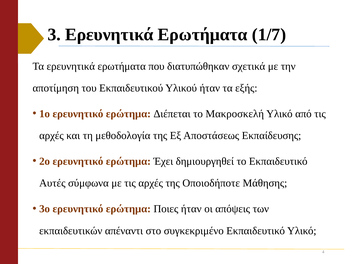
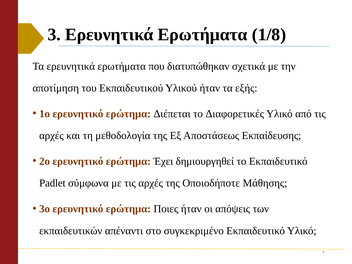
1/7: 1/7 -> 1/8
Μακροσκελή: Μακροσκελή -> Διαφορετικές
Αυτές: Αυτές -> Padlet
